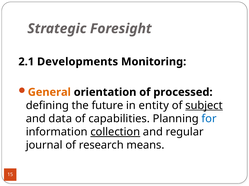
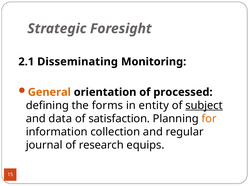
Developments: Developments -> Disseminating
future: future -> forms
capabilities: capabilities -> satisfaction
for colour: blue -> orange
collection underline: present -> none
means: means -> equips
